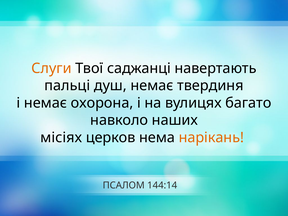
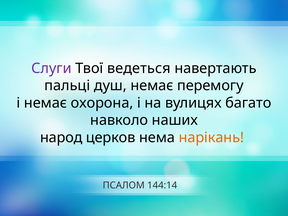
Слуги colour: orange -> purple
саджанці: саджанці -> ведеться
твердиня: твердиня -> перемогу
місіях: місіях -> народ
